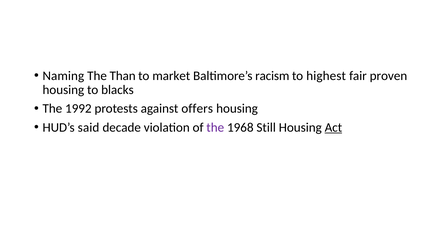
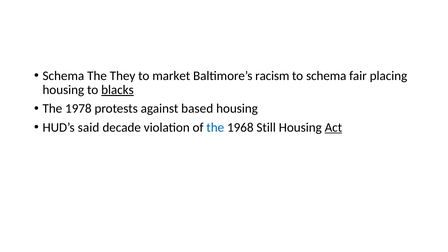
Naming at (63, 76): Naming -> Schema
Than: Than -> They
to highest: highest -> schema
proven: proven -> placing
blacks underline: none -> present
1992: 1992 -> 1978
offers: offers -> based
the at (215, 127) colour: purple -> blue
